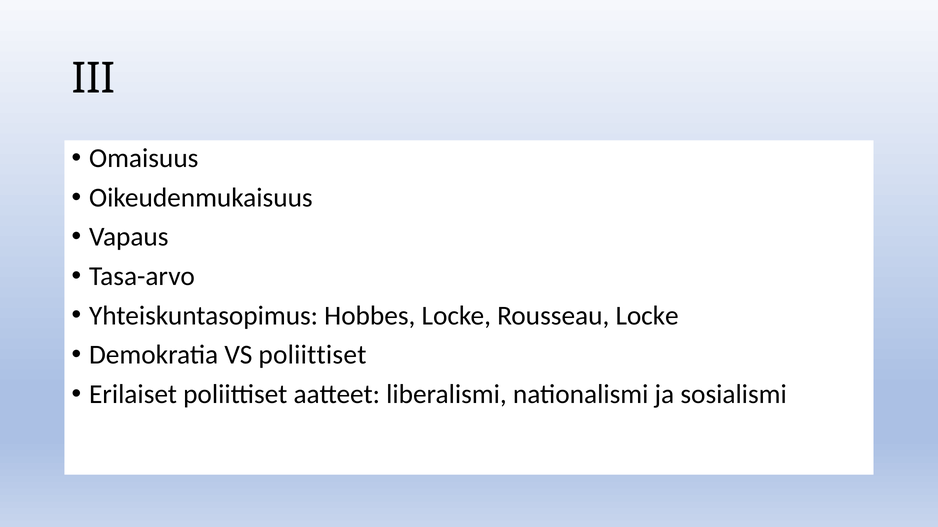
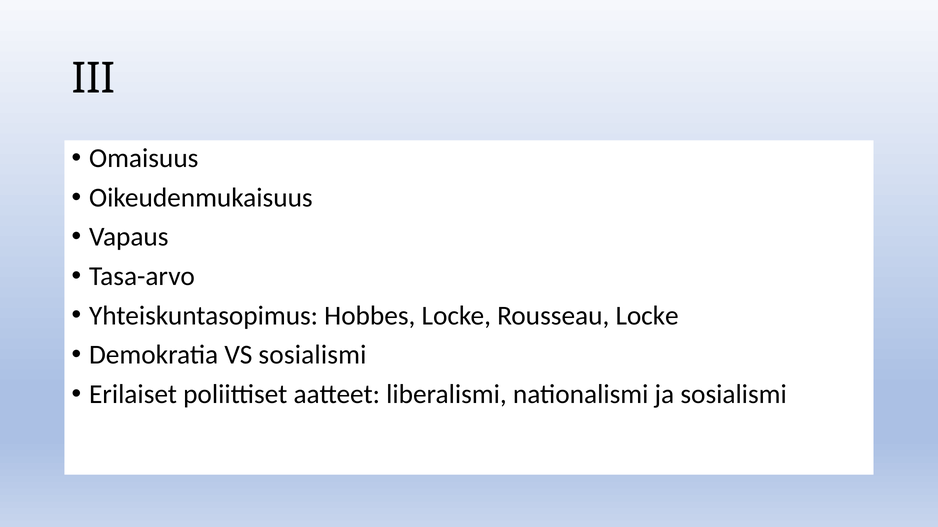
VS poliittiset: poliittiset -> sosialismi
